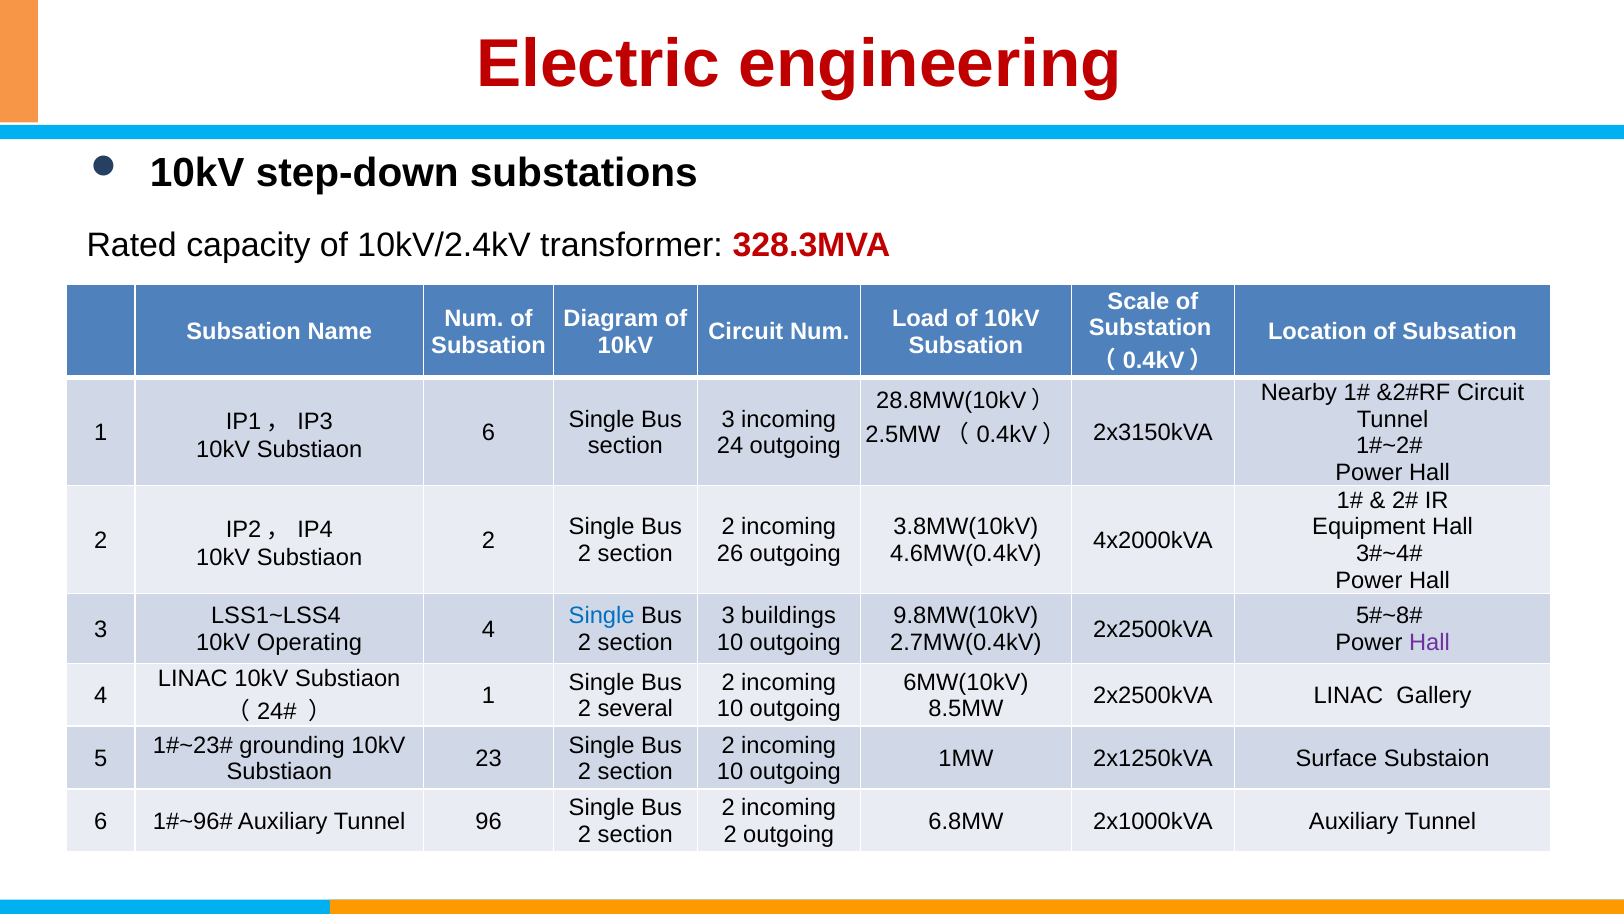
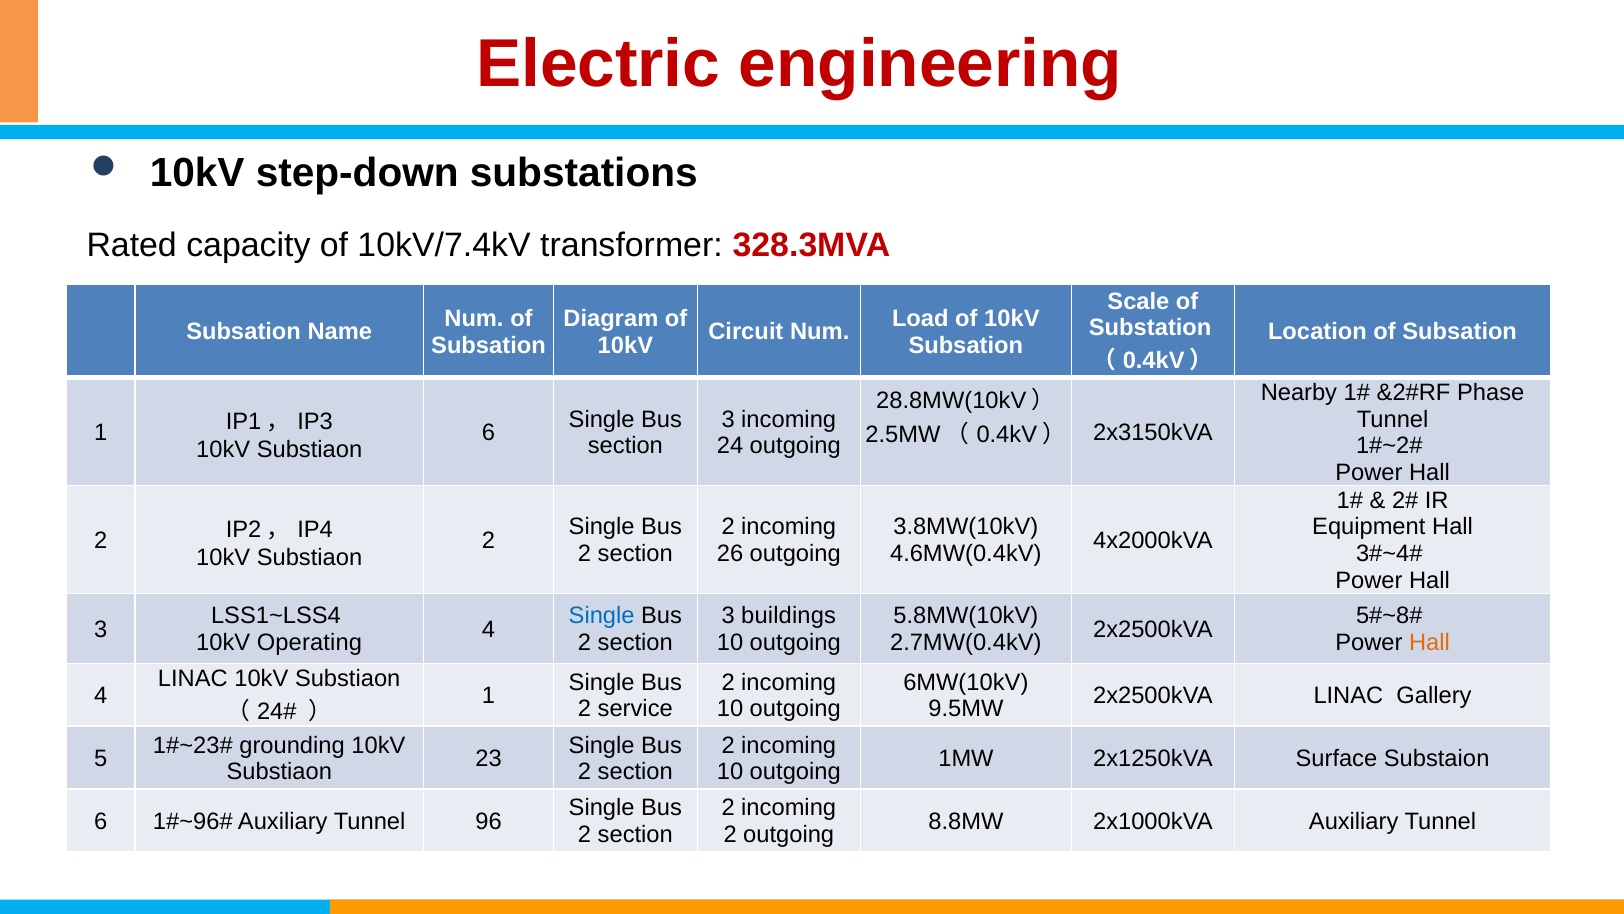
10kV/2.4kV: 10kV/2.4kV -> 10kV/7.4kV
Circuit at (1491, 392): Circuit -> Phase
9.8MW(10kV: 9.8MW(10kV -> 5.8MW(10kV
Hall at (1430, 642) colour: purple -> orange
several: several -> service
8.5MW: 8.5MW -> 9.5MW
6.8MW: 6.8MW -> 8.8MW
